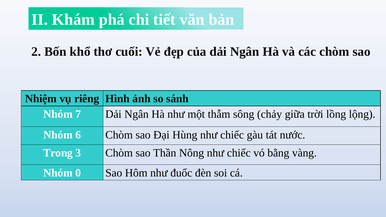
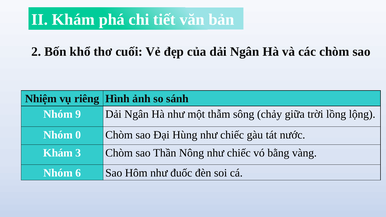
7: 7 -> 9
6: 6 -> 0
Trong at (58, 153): Trong -> Khám
0: 0 -> 6
